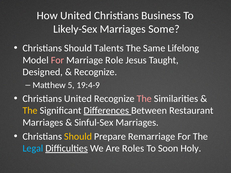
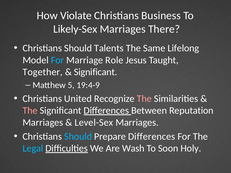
How United: United -> Violate
Some: Some -> There
For at (58, 60) colour: pink -> light blue
Designed: Designed -> Together
Recognize at (96, 72): Recognize -> Significant
The at (30, 111) colour: yellow -> pink
Restaurant: Restaurant -> Reputation
Sinful-Sex: Sinful-Sex -> Level-Sex
Should at (78, 137) colour: yellow -> light blue
Prepare Remarriage: Remarriage -> Differences
Roles: Roles -> Wash
